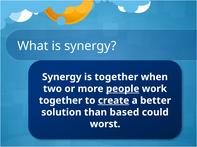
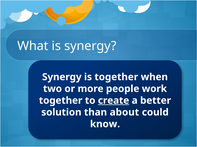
people underline: present -> none
based: based -> about
worst: worst -> know
